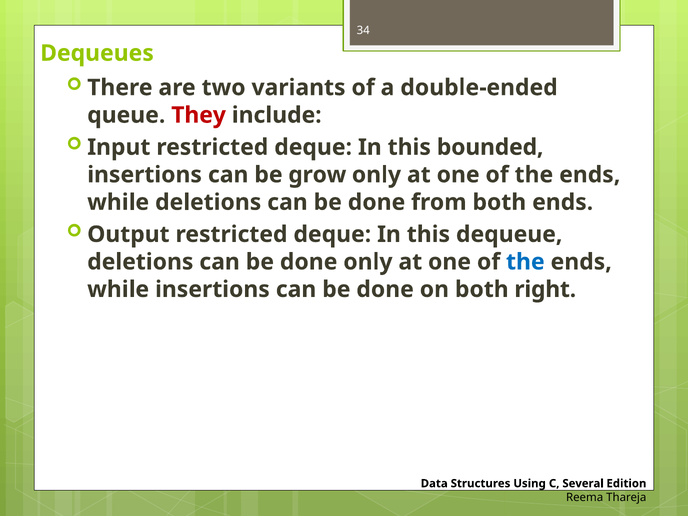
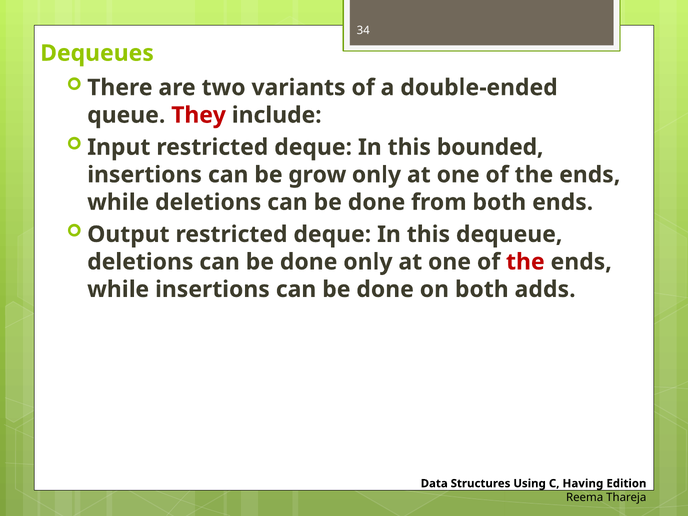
the at (525, 262) colour: blue -> red
right: right -> adds
Several: Several -> Having
